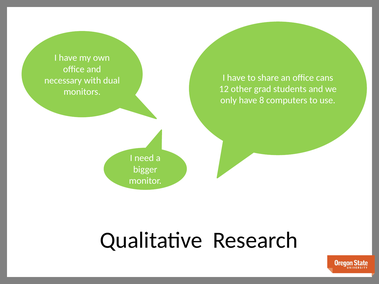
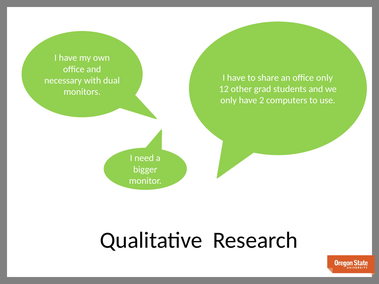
office cans: cans -> only
8: 8 -> 2
